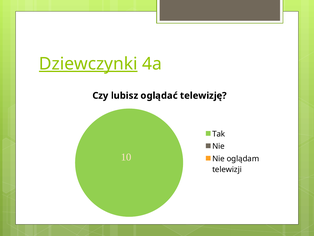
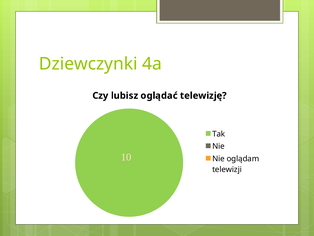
Dziewczynki underline: present -> none
